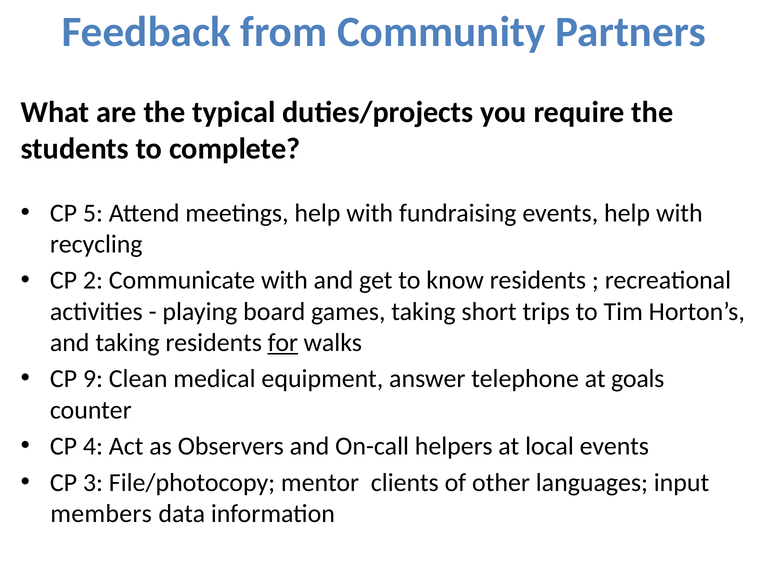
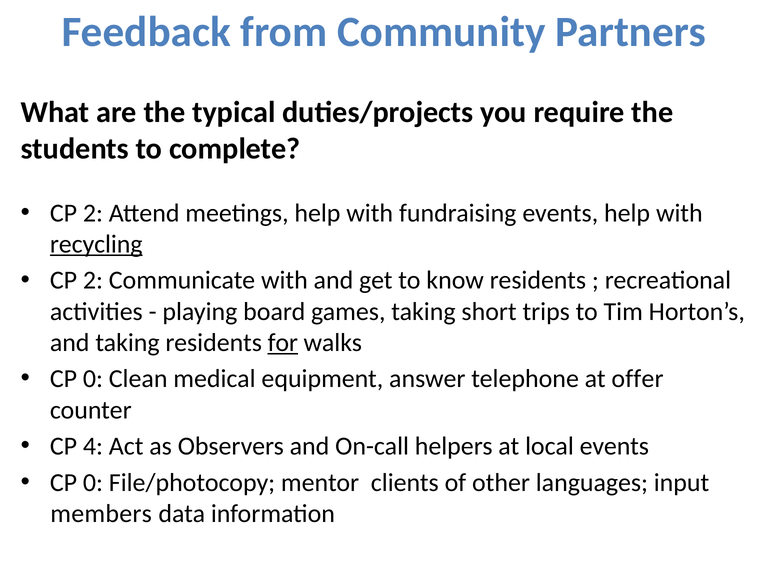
5 at (93, 213): 5 -> 2
recycling underline: none -> present
9 at (93, 379): 9 -> 0
goals: goals -> offer
3 at (93, 483): 3 -> 0
